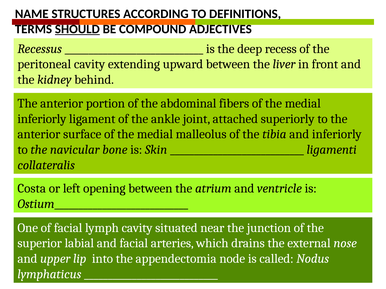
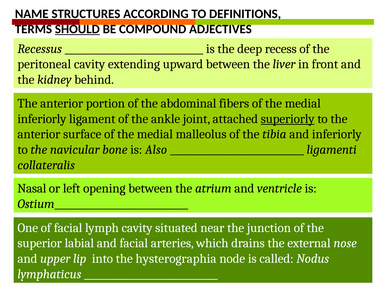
superiorly underline: none -> present
Skin: Skin -> Also
Costa: Costa -> Nasal
appendectomia: appendectomia -> hysterographia
